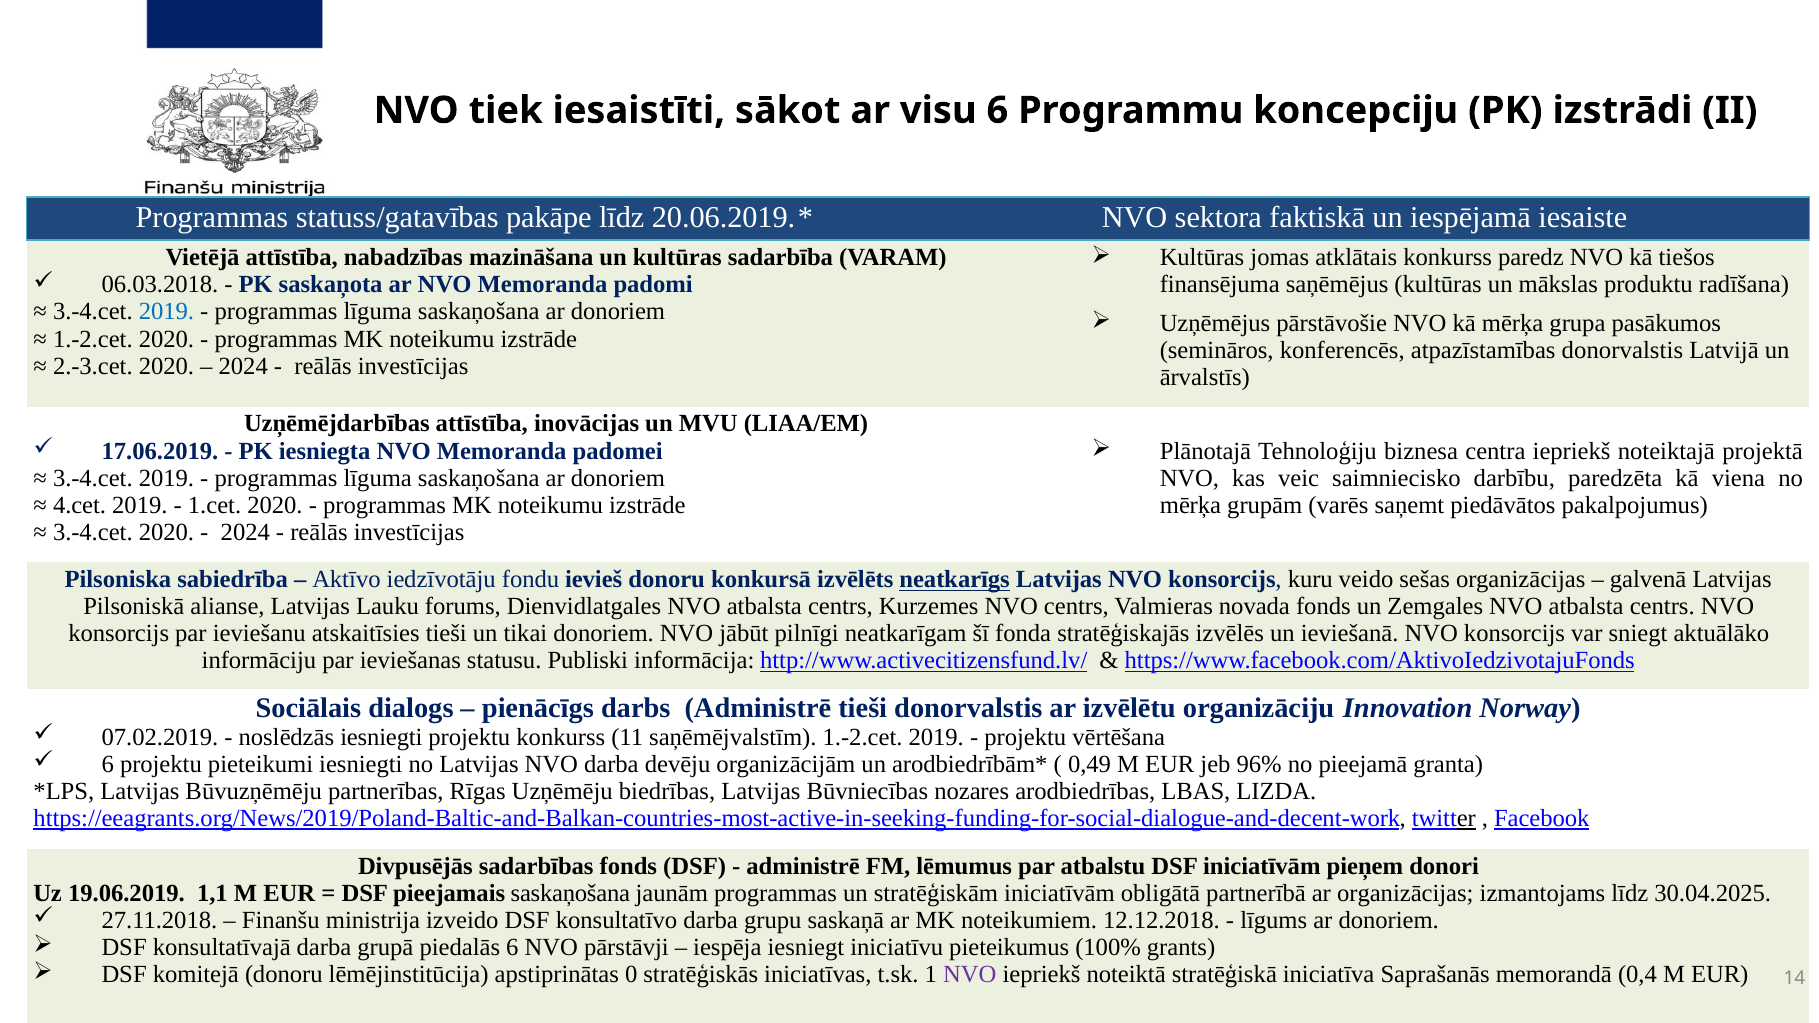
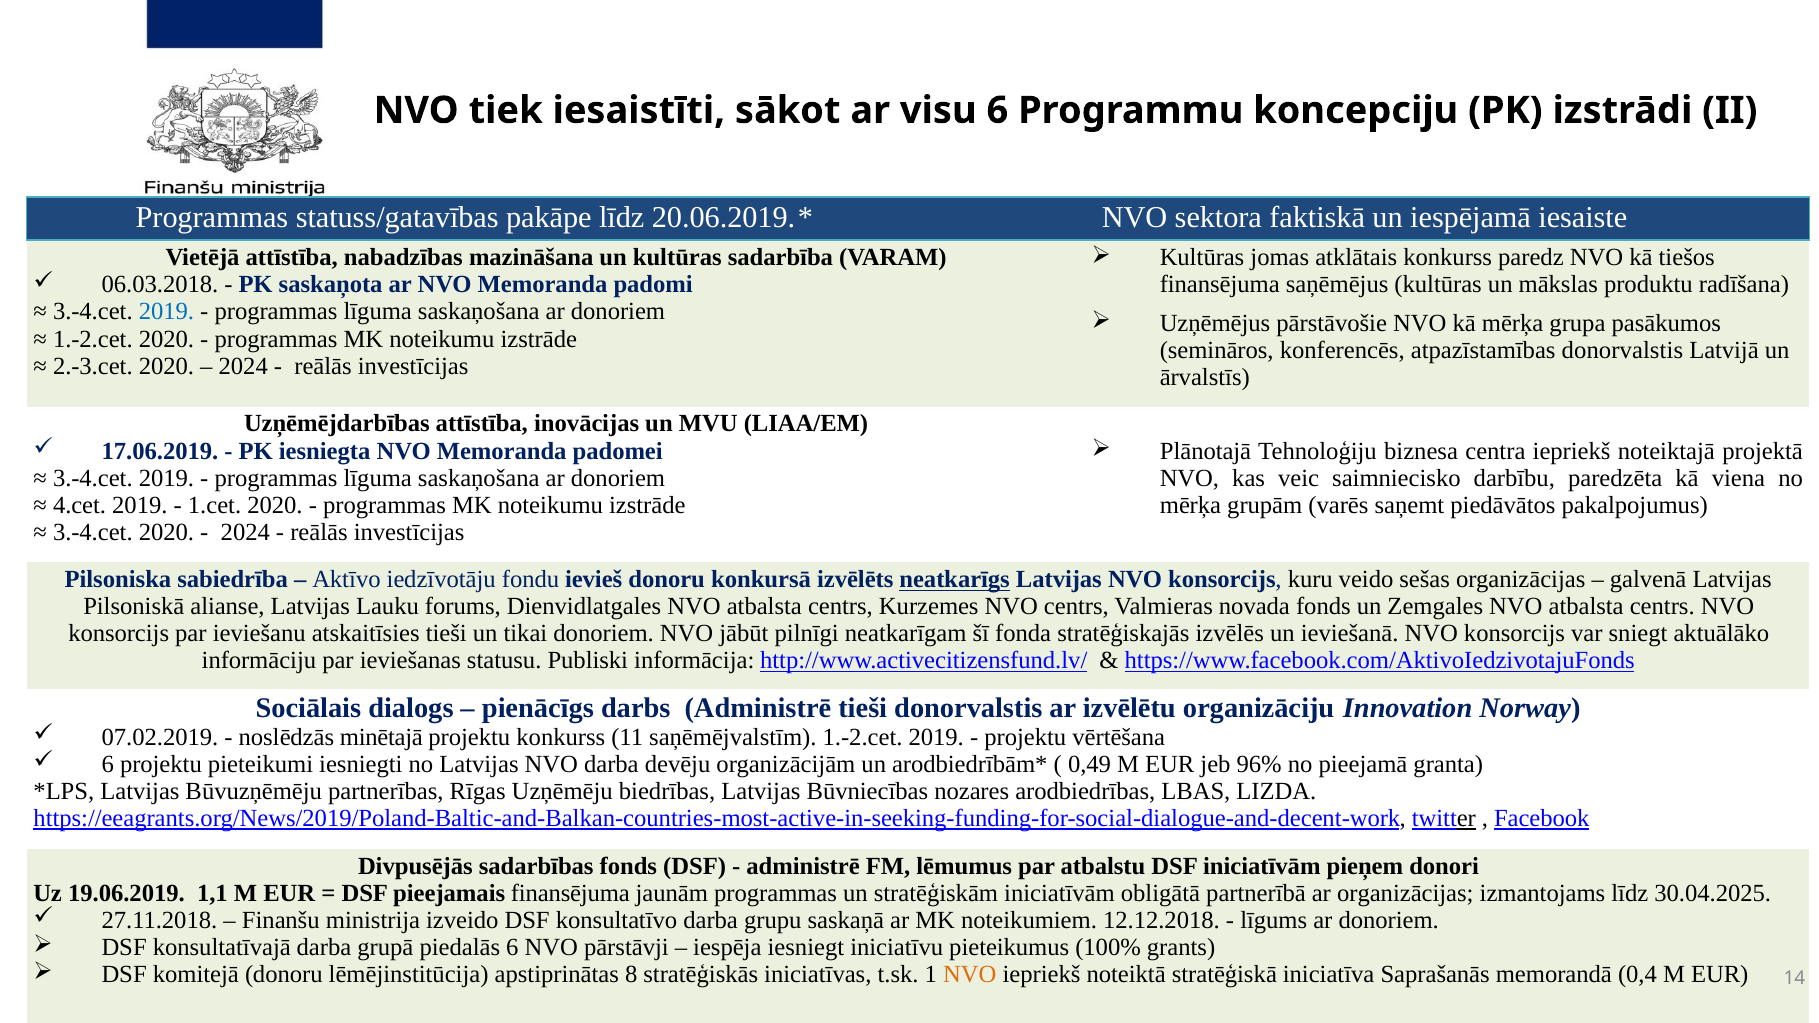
noslēdzās iesniegti: iesniegti -> minētajā
pieejamais saskaņošana: saskaņošana -> finansējuma
0: 0 -> 8
NVO at (970, 974) colour: purple -> orange
